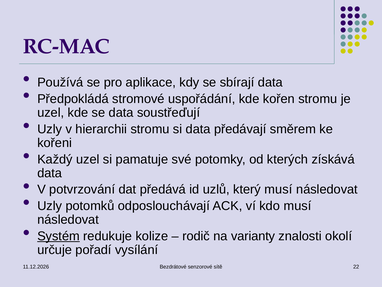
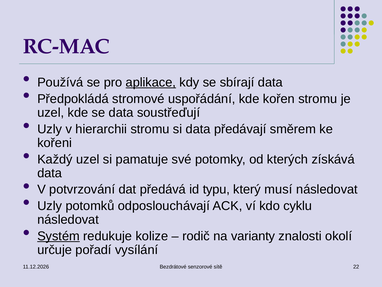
aplikace underline: none -> present
uzlů: uzlů -> typu
kdo musí: musí -> cyklu
